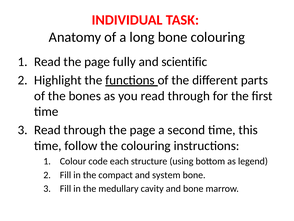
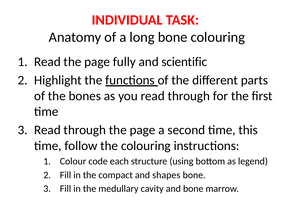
system: system -> shapes
